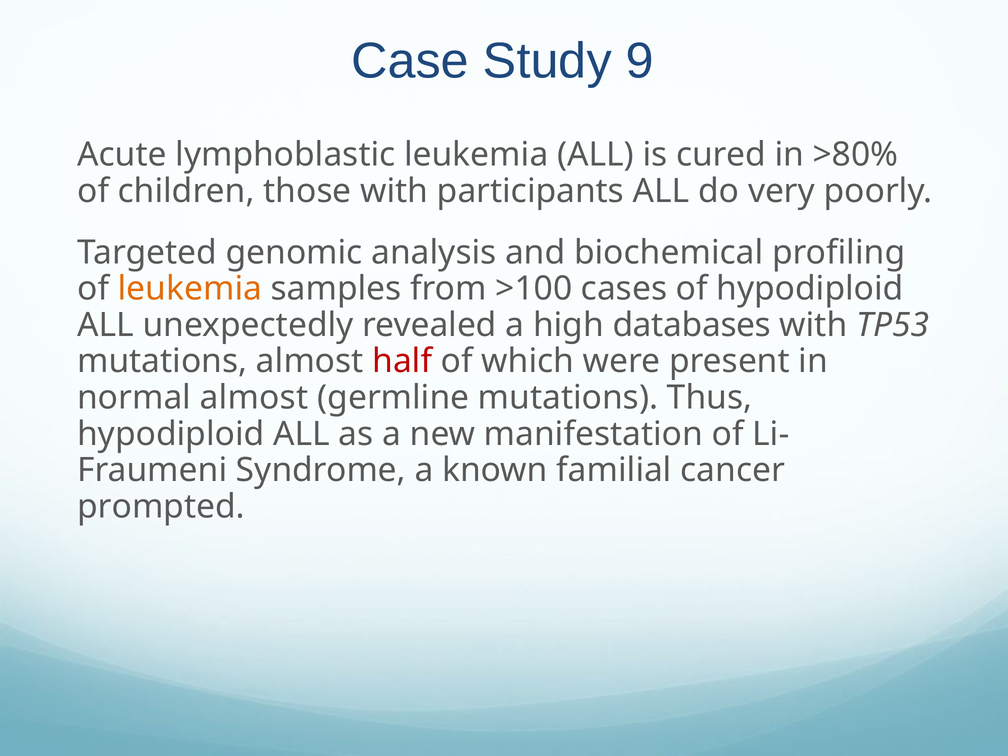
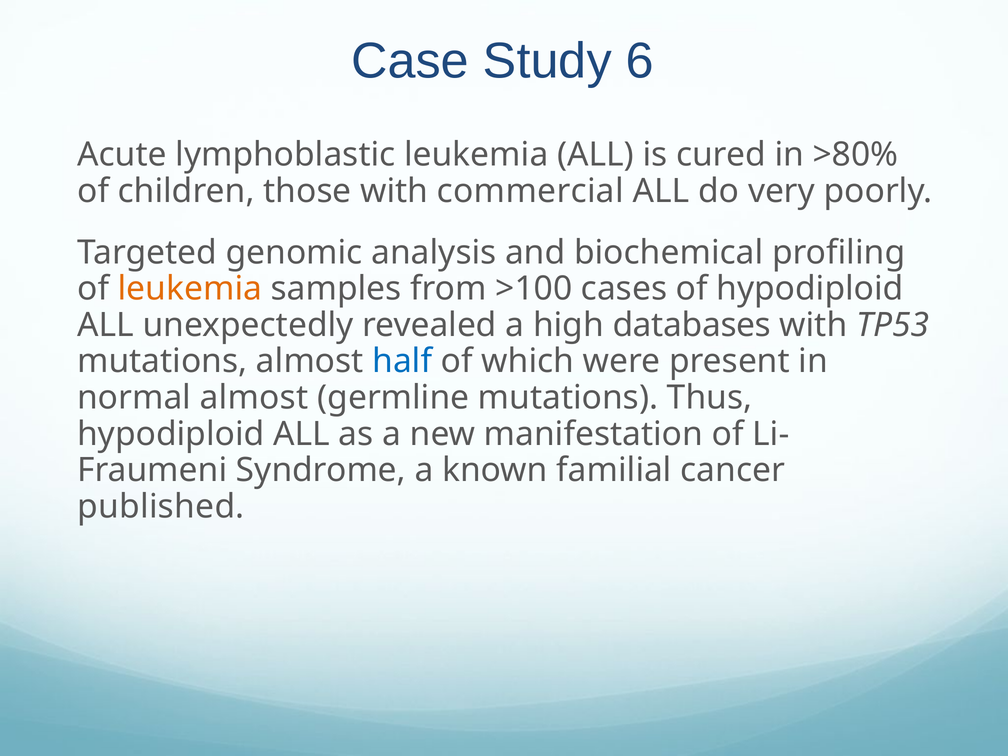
9: 9 -> 6
participants: participants -> commercial
half colour: red -> blue
prompted: prompted -> published
